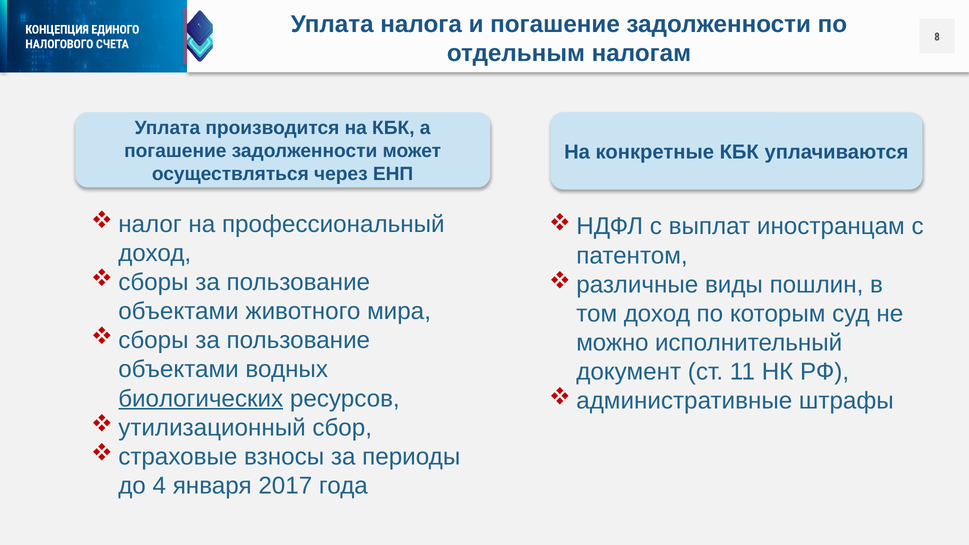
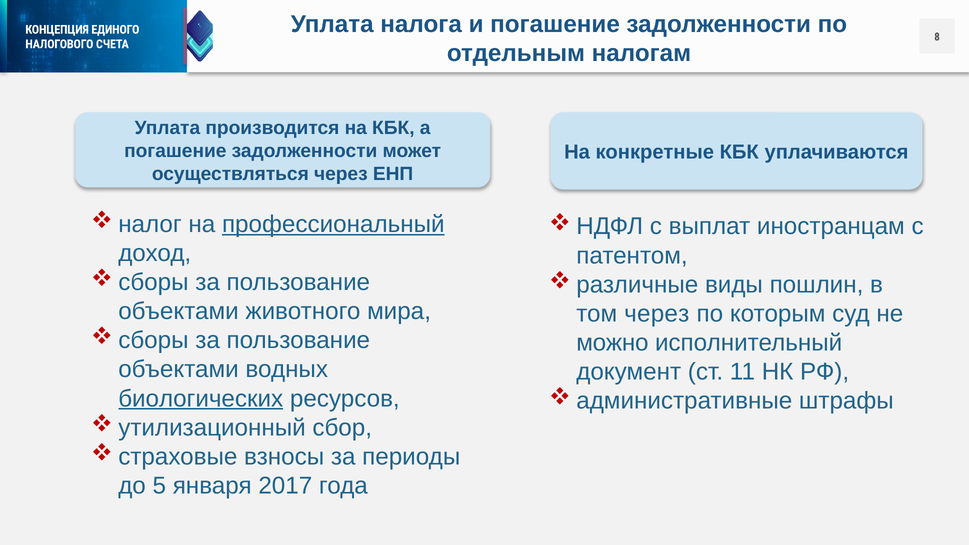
профессиональный underline: none -> present
том доход: доход -> через
4: 4 -> 5
